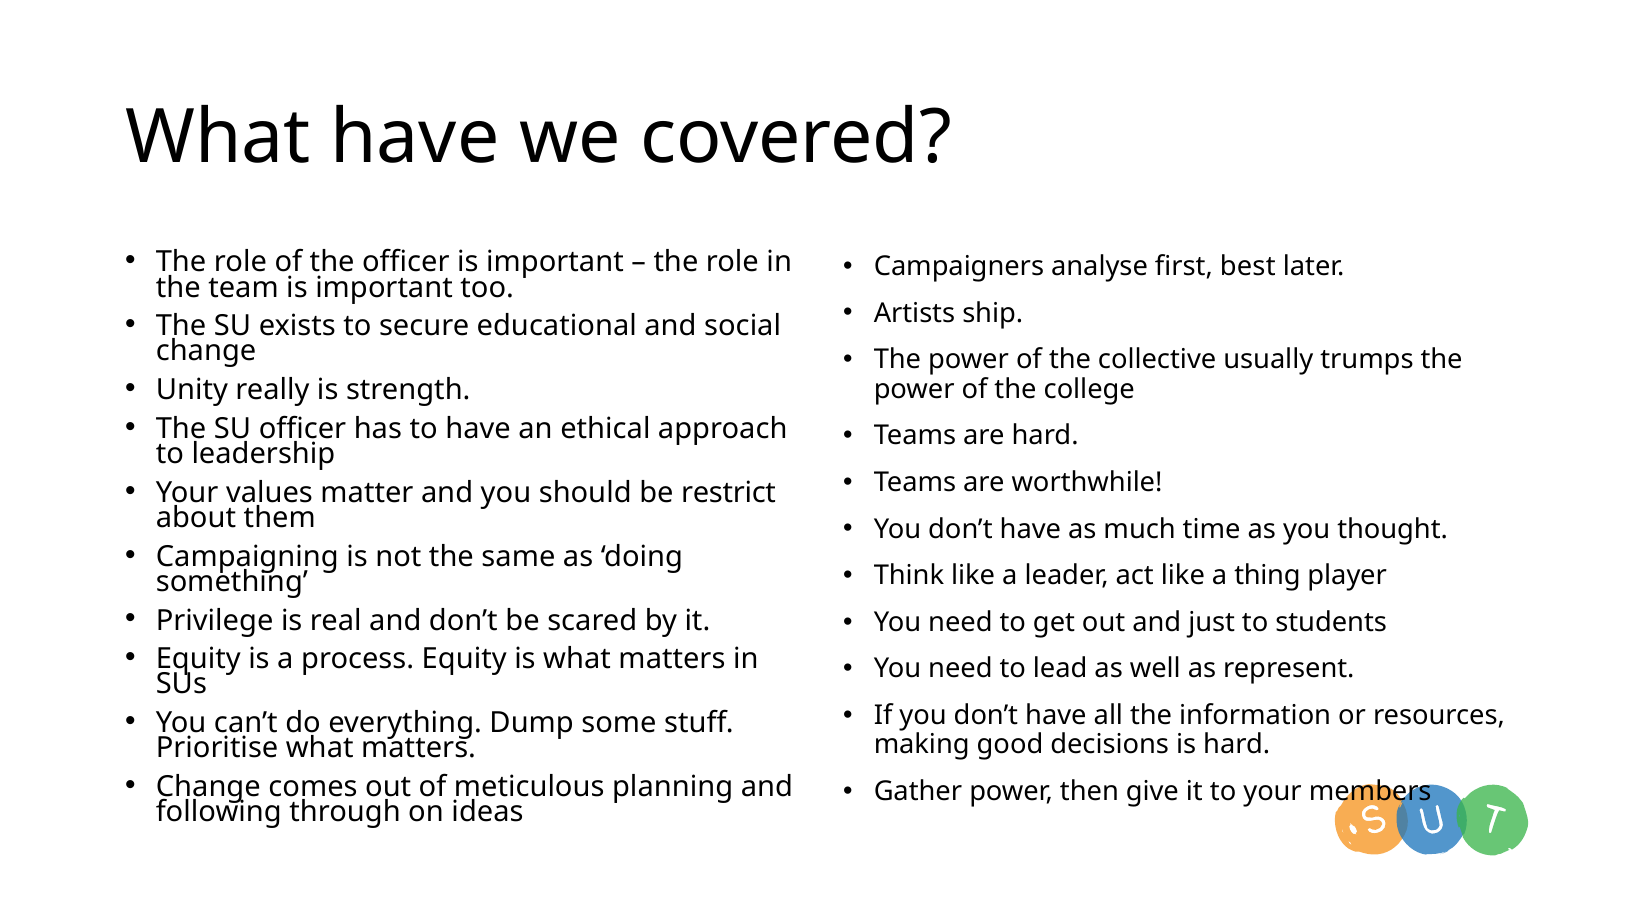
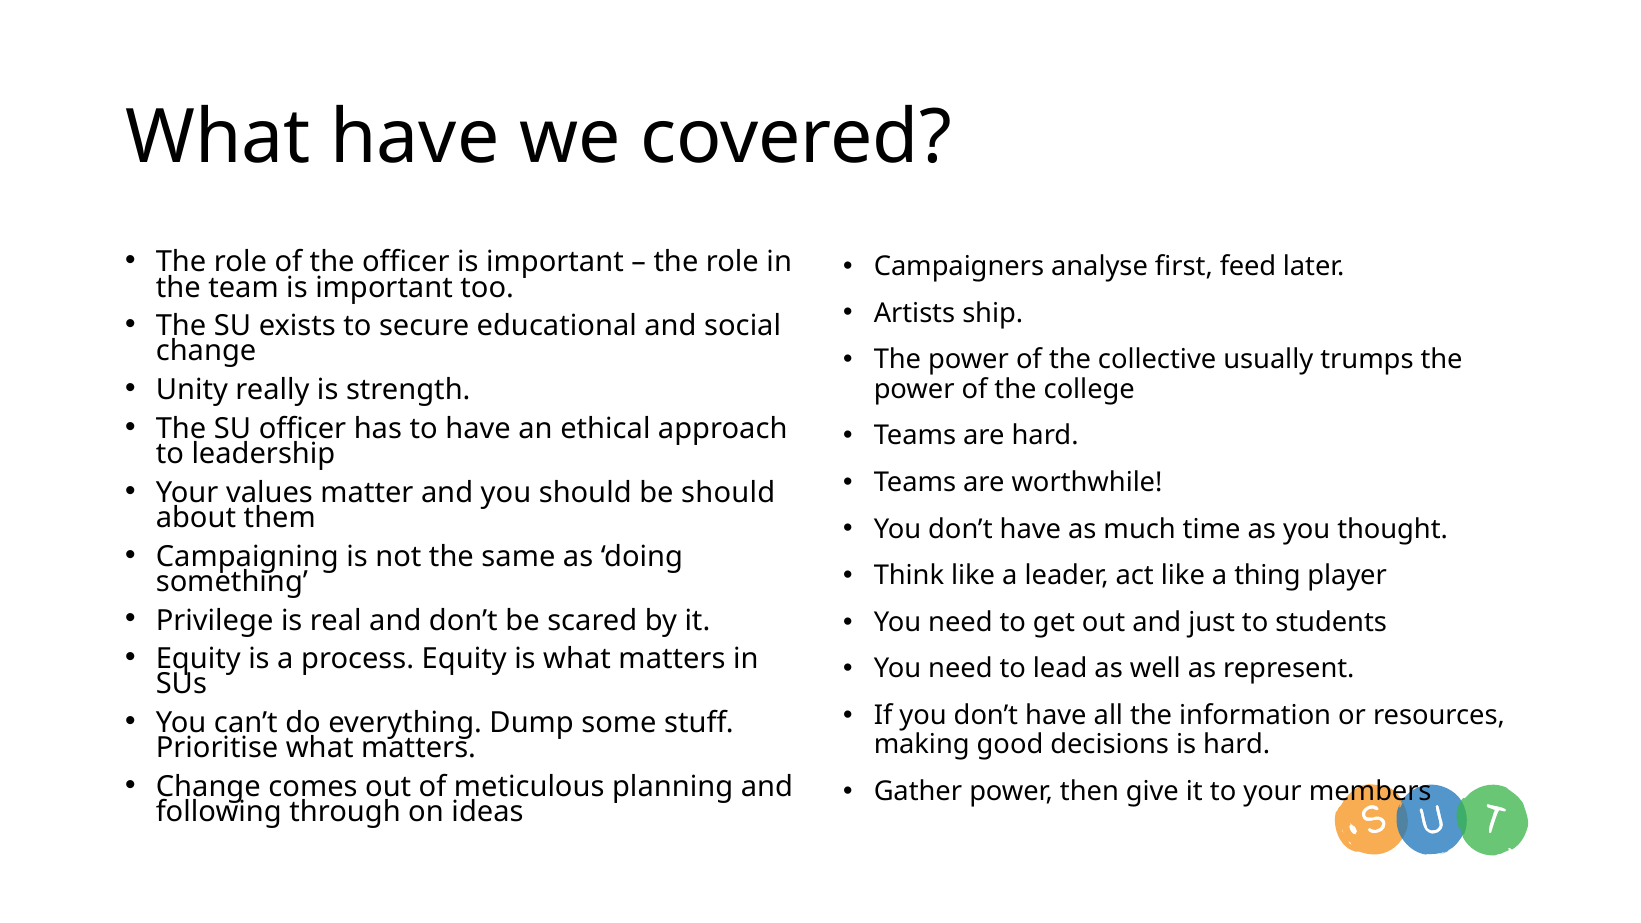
best: best -> feed
be restrict: restrict -> should
